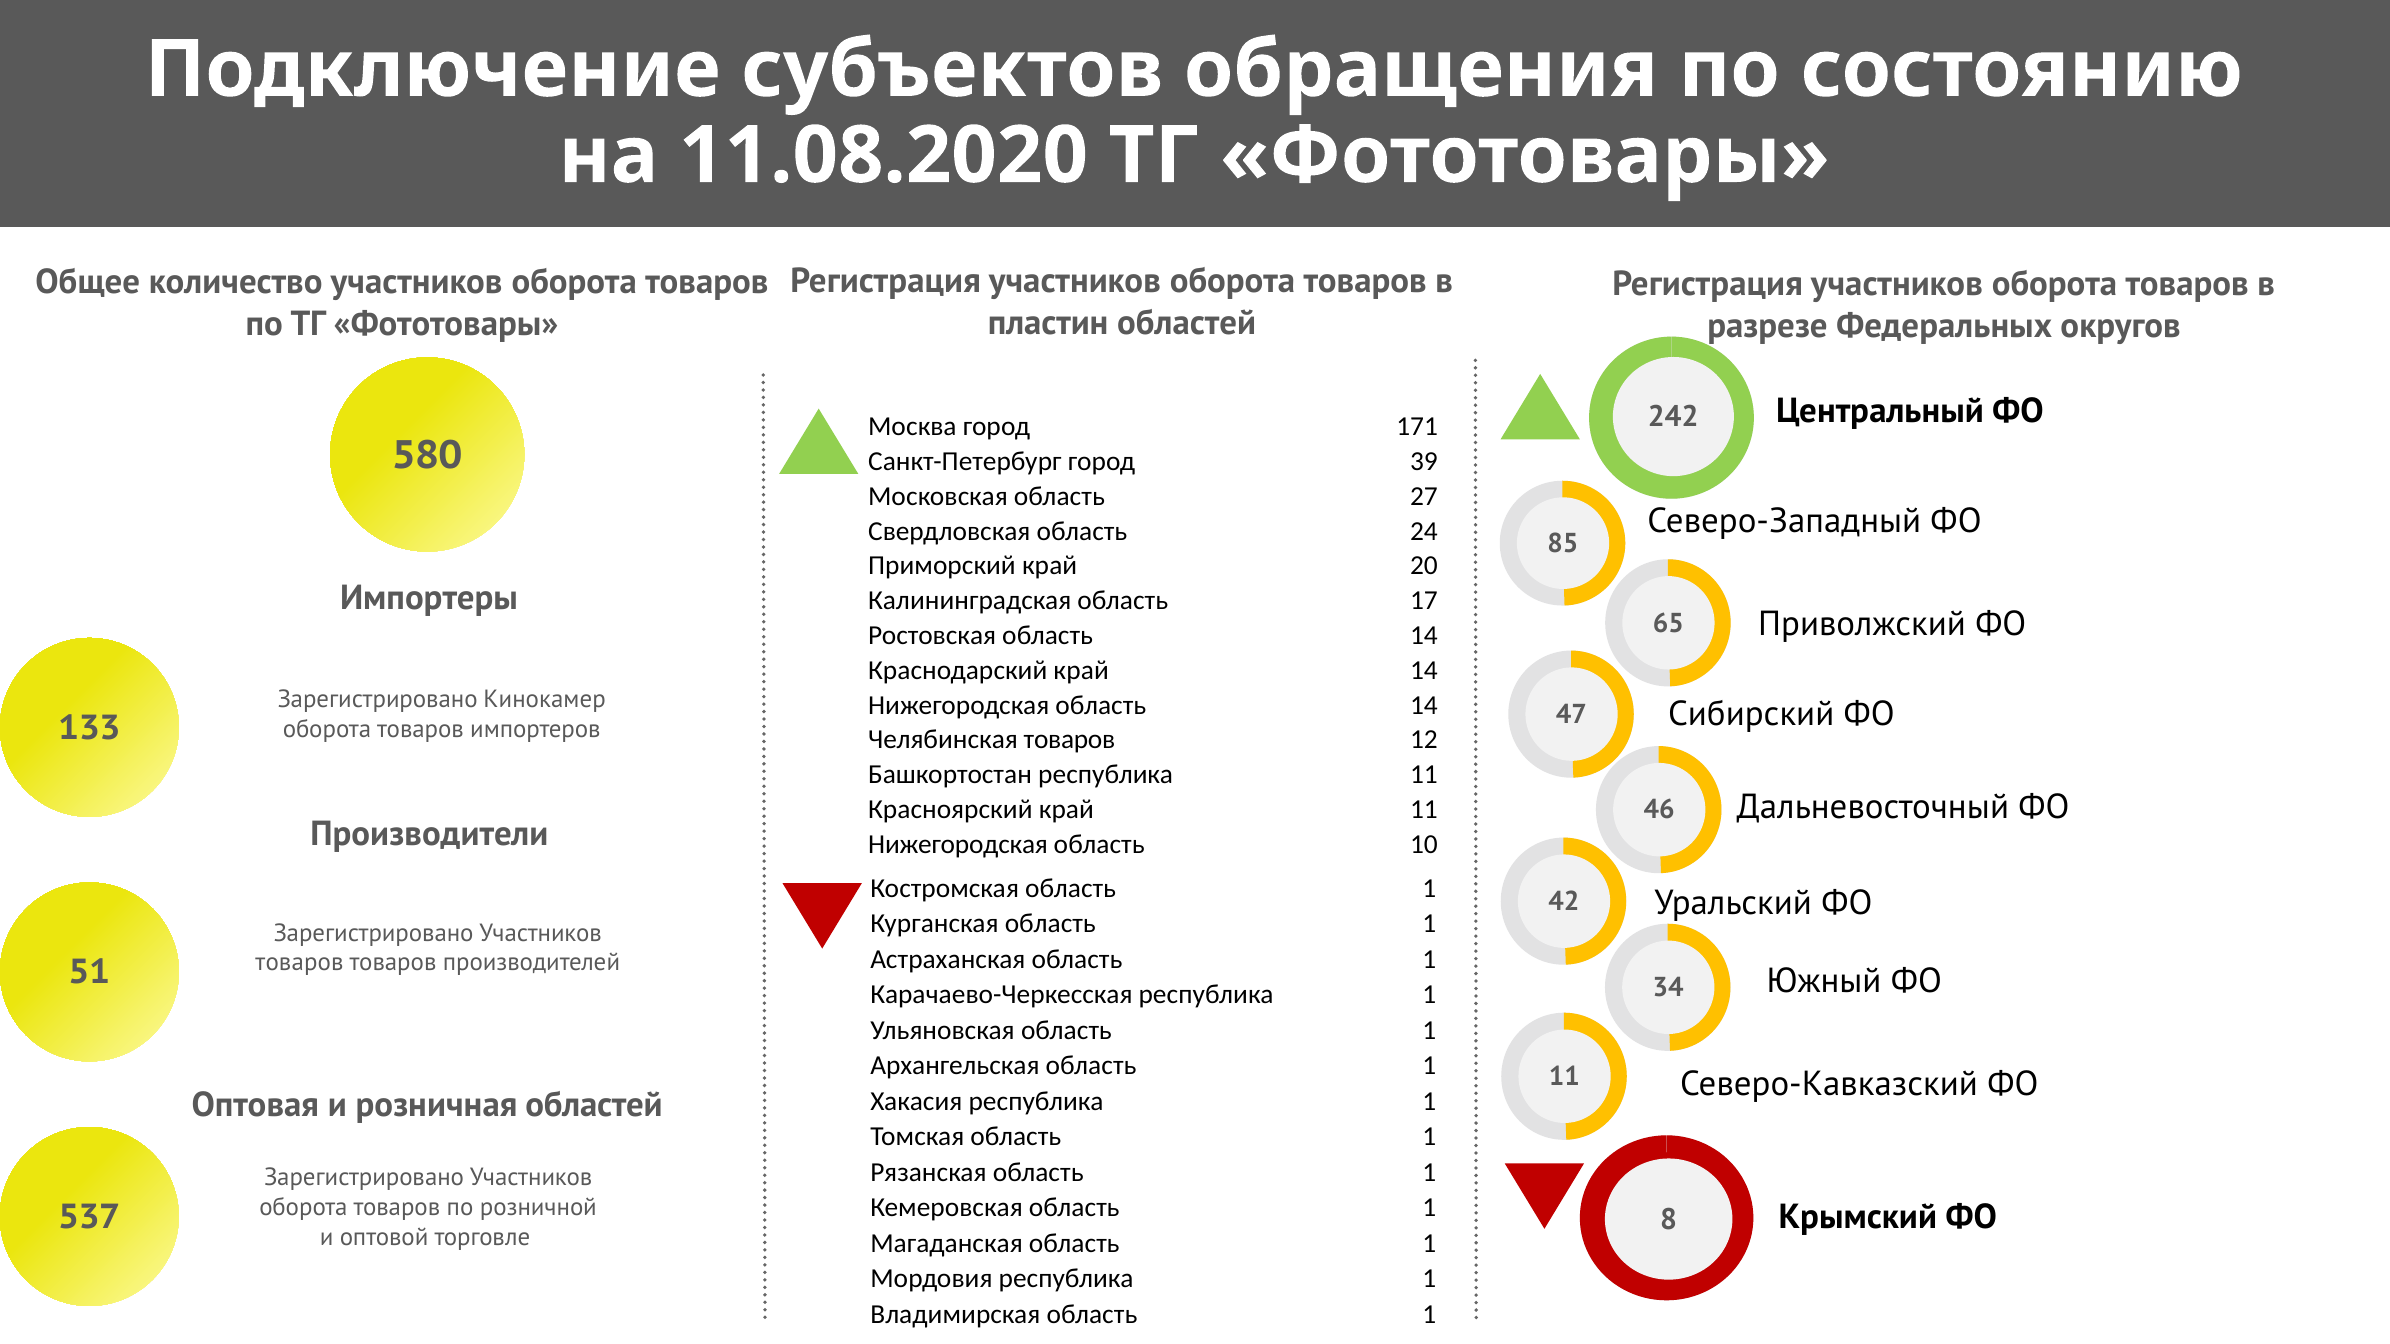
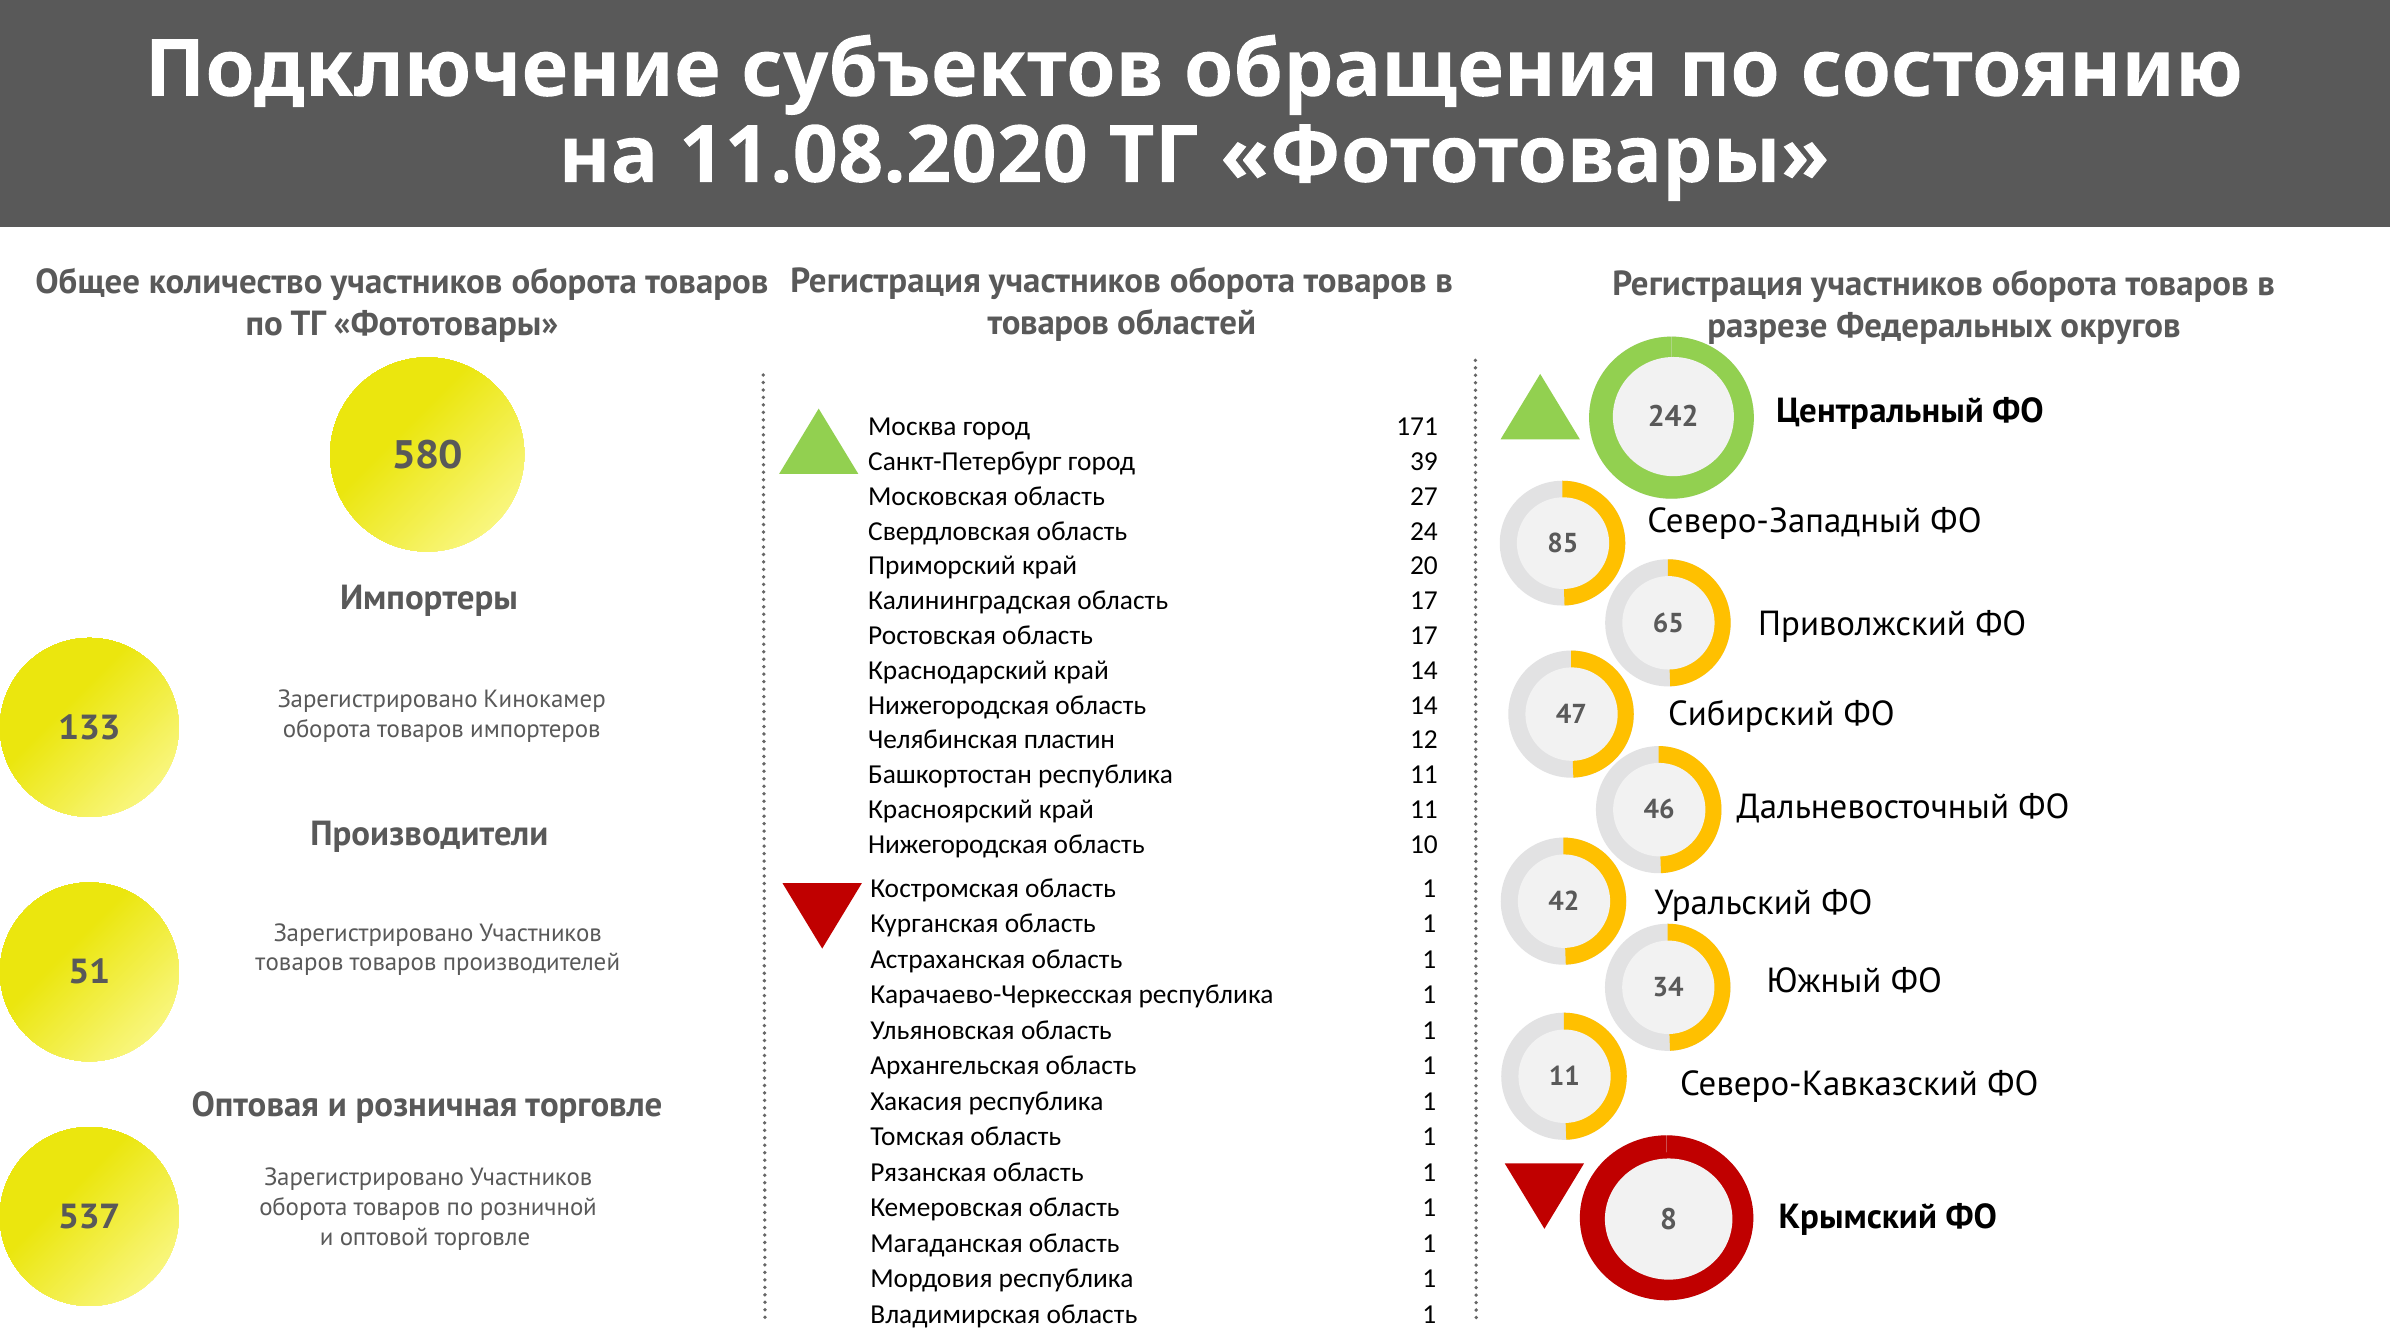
пластин at (1048, 323): пластин -> товаров
Ростовская область 14: 14 -> 17
Челябинская товаров: товаров -> пластин
розничная областей: областей -> торговле
